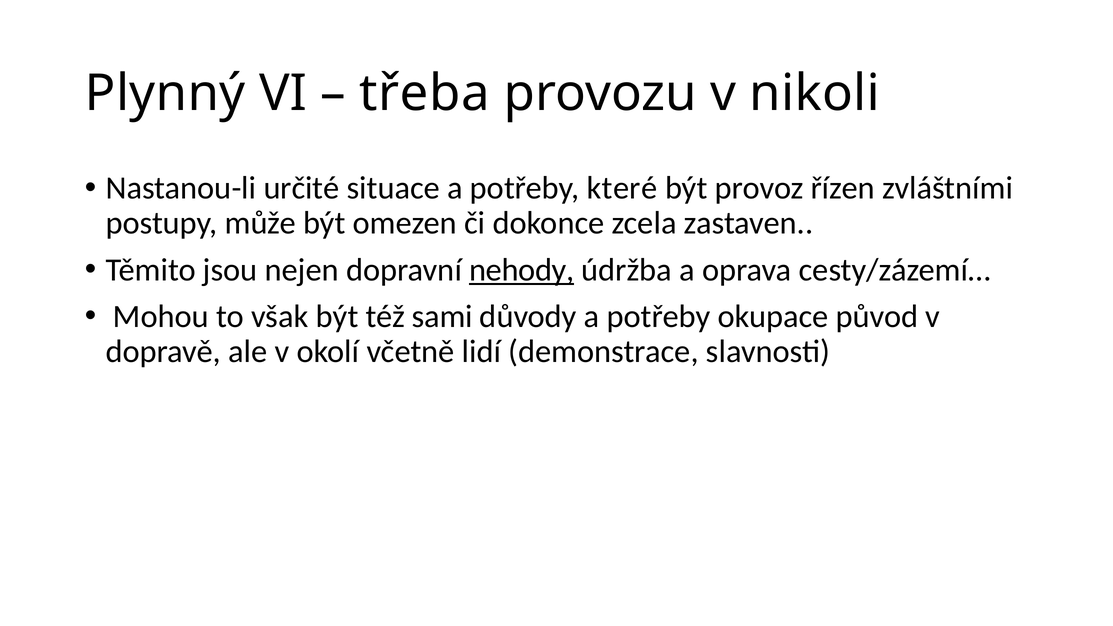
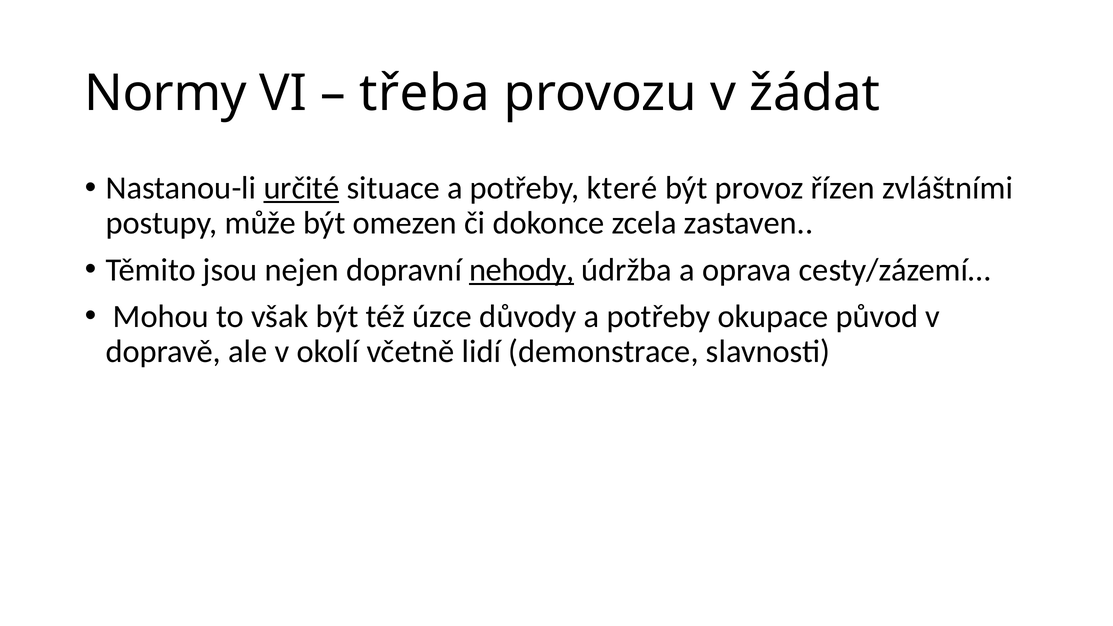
Plynný: Plynný -> Normy
nikoli: nikoli -> žádat
určité underline: none -> present
sami: sami -> úzce
